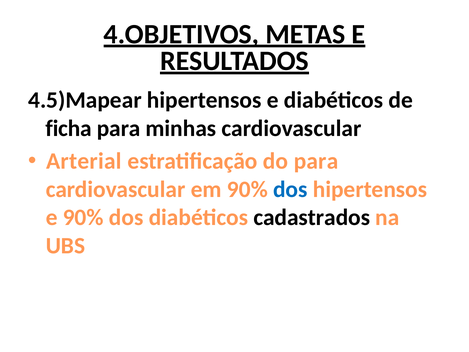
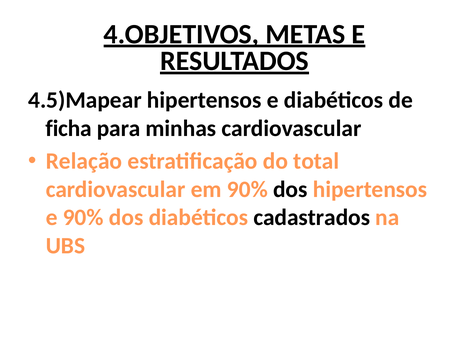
Arterial: Arterial -> Relação
do para: para -> total
dos at (290, 189) colour: blue -> black
